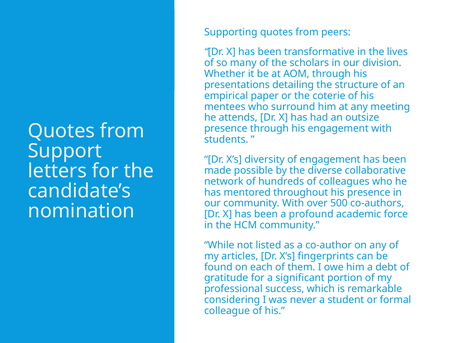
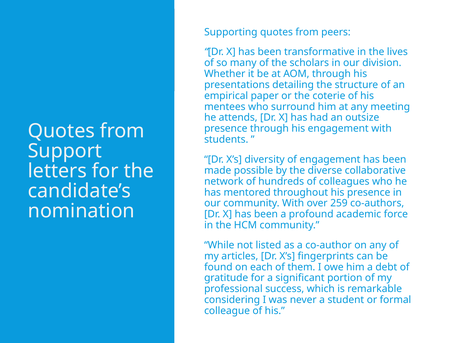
500: 500 -> 259
